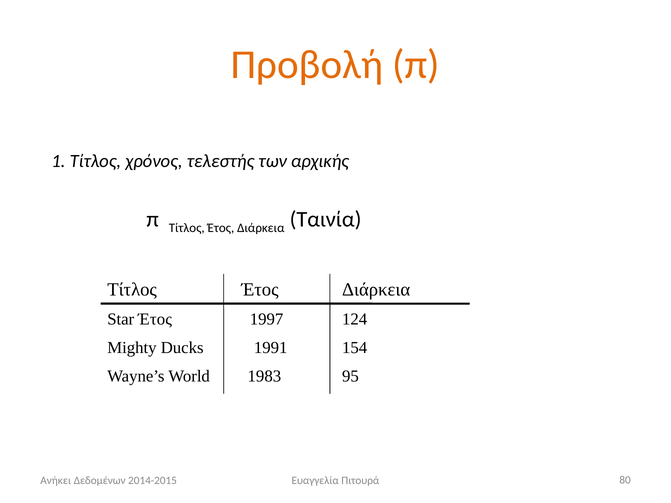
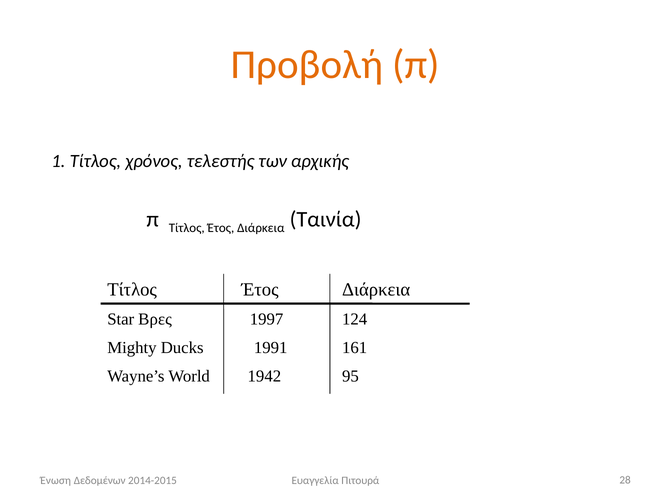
Star Έτος: Έτος -> Βρες
154: 154 -> 161
1983: 1983 -> 1942
Ανήκει: Ανήκει -> Ένωση
80: 80 -> 28
